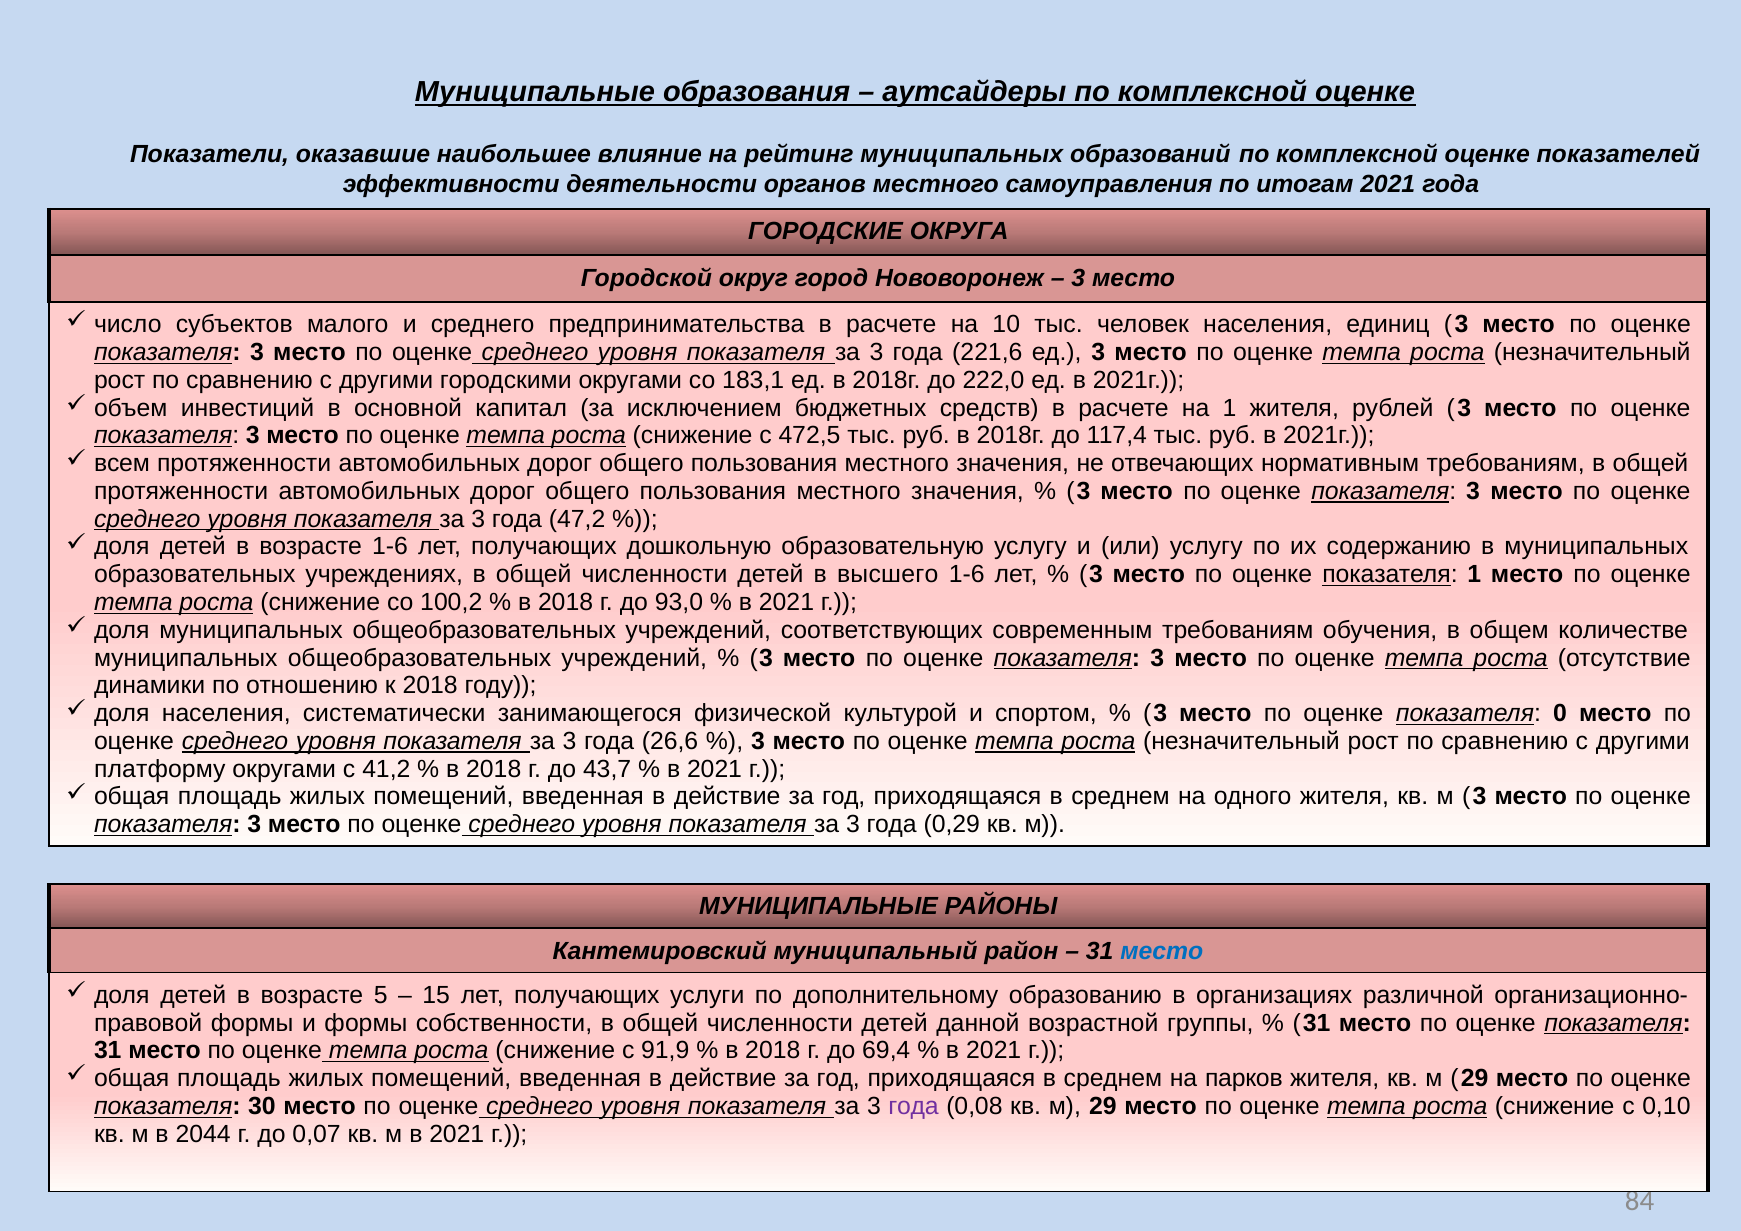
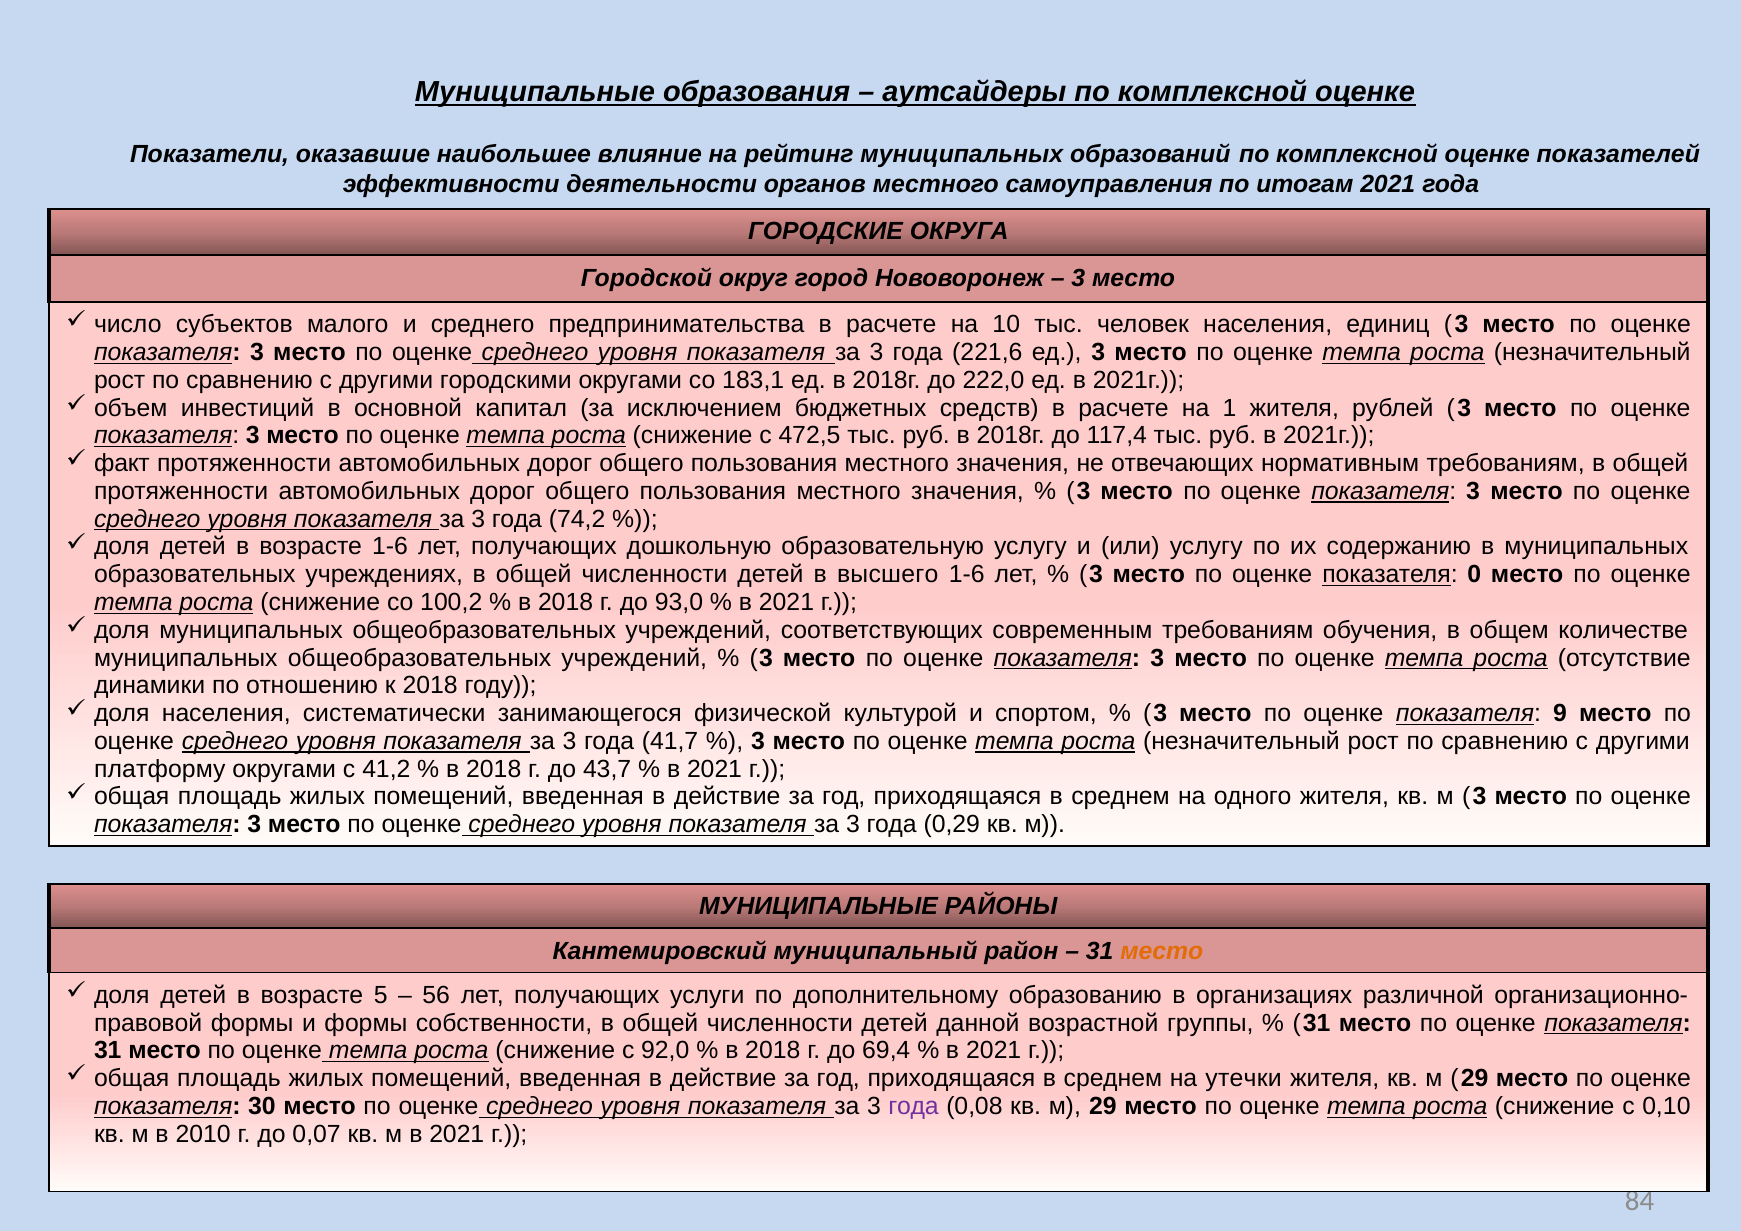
всем: всем -> факт
47,2: 47,2 -> 74,2
показателя 1: 1 -> 0
0: 0 -> 9
26,6: 26,6 -> 41,7
место at (1162, 951) colour: blue -> orange
15: 15 -> 56
91,9: 91,9 -> 92,0
парков: парков -> утечки
2044: 2044 -> 2010
